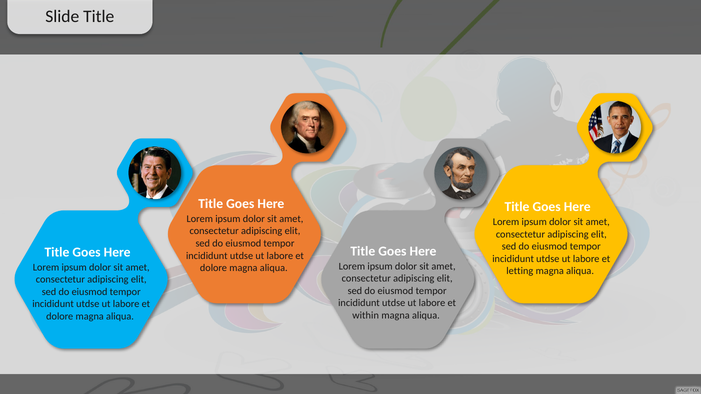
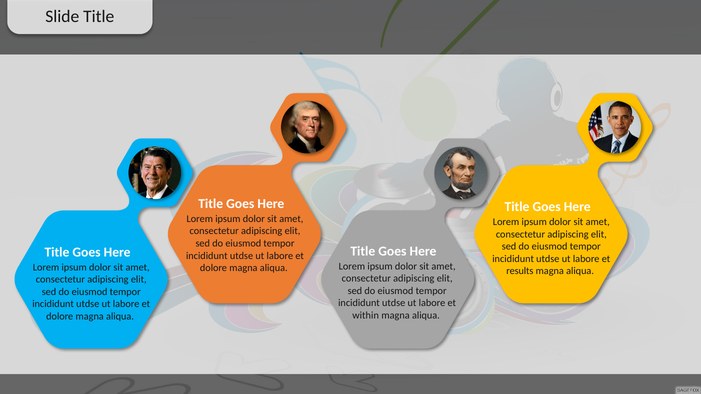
letting: letting -> results
